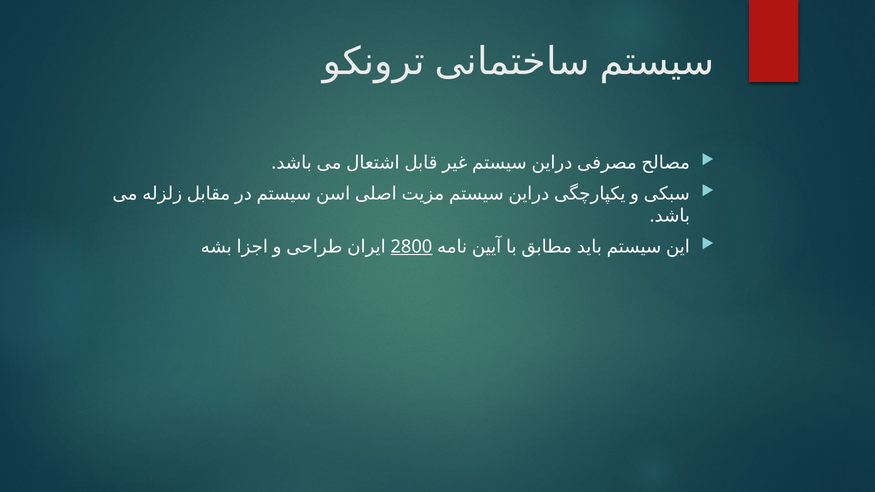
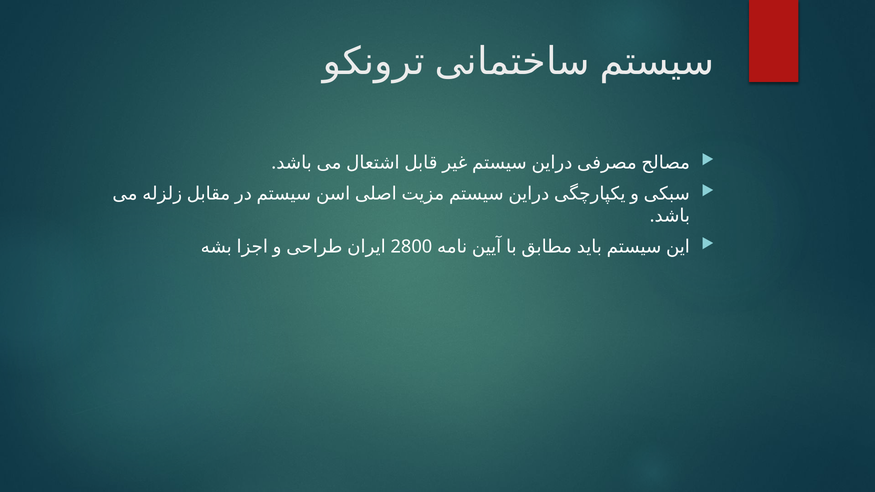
2800 underline: present -> none
